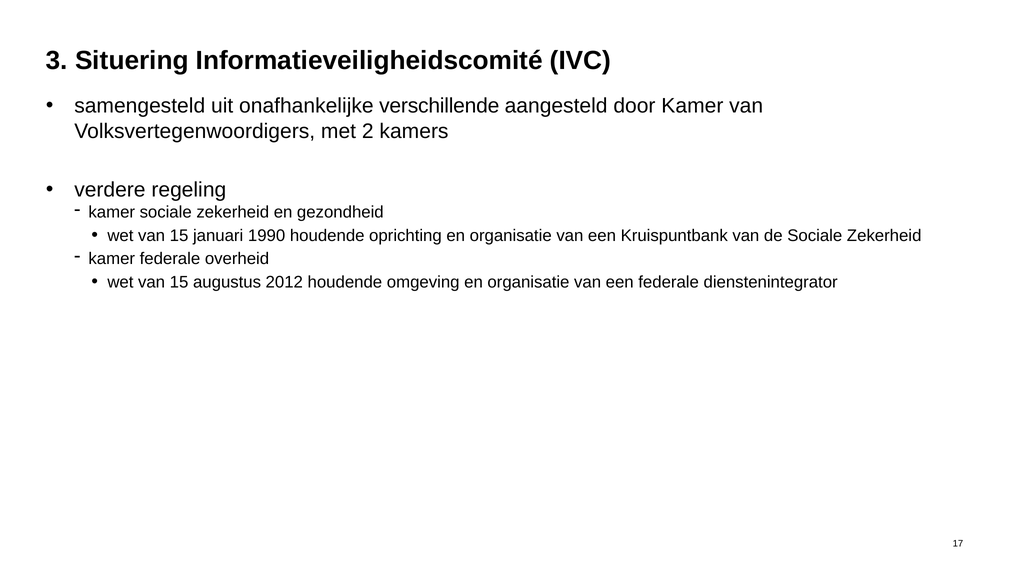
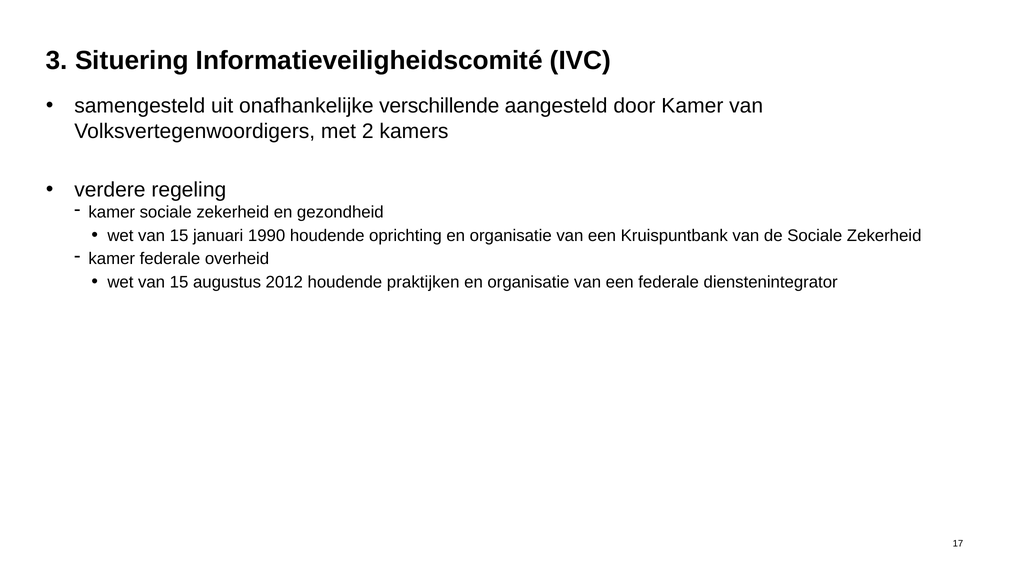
omgeving: omgeving -> praktijken
